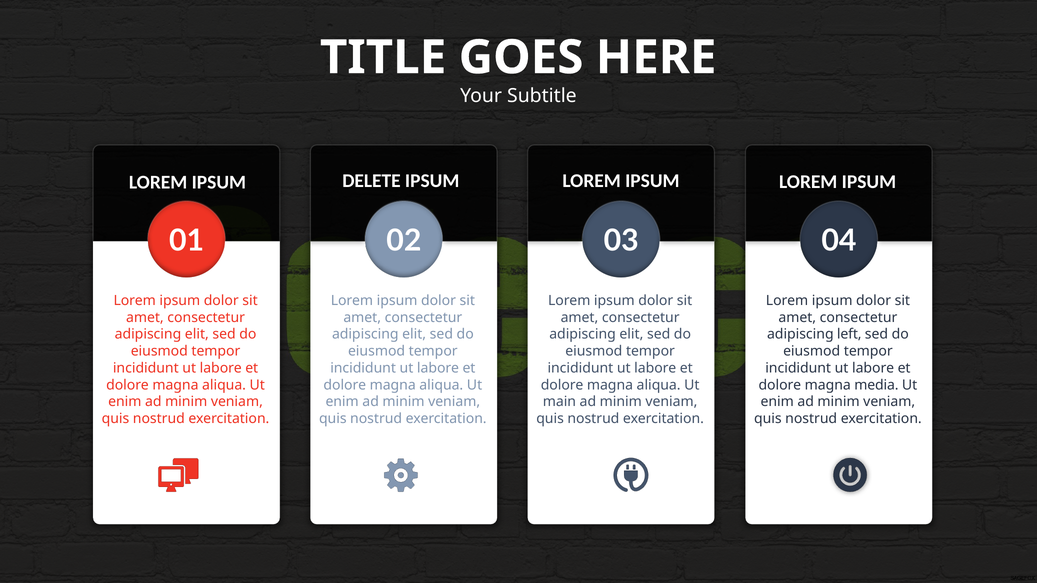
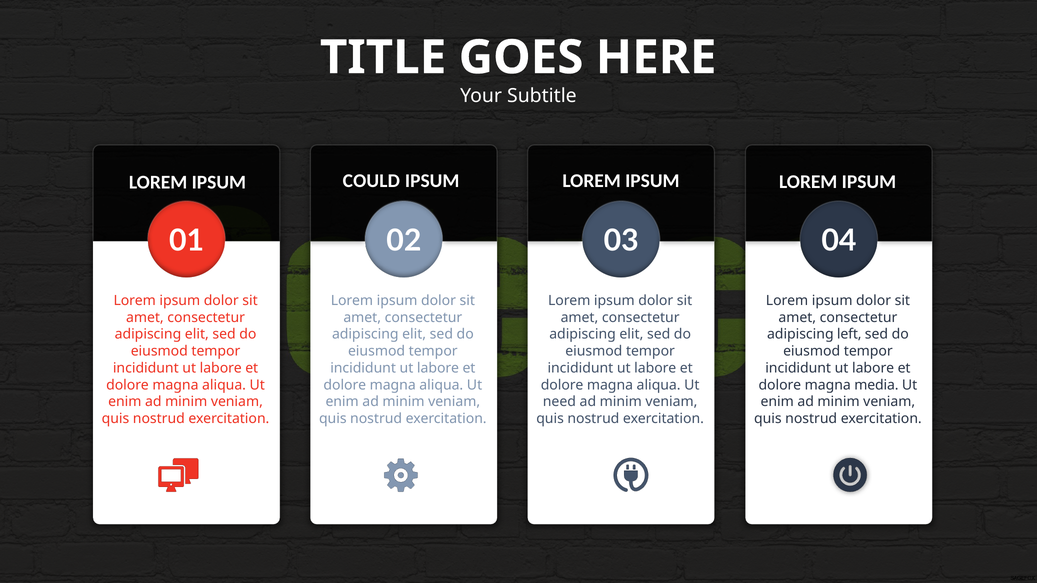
DELETE: DELETE -> COULD
main: main -> need
